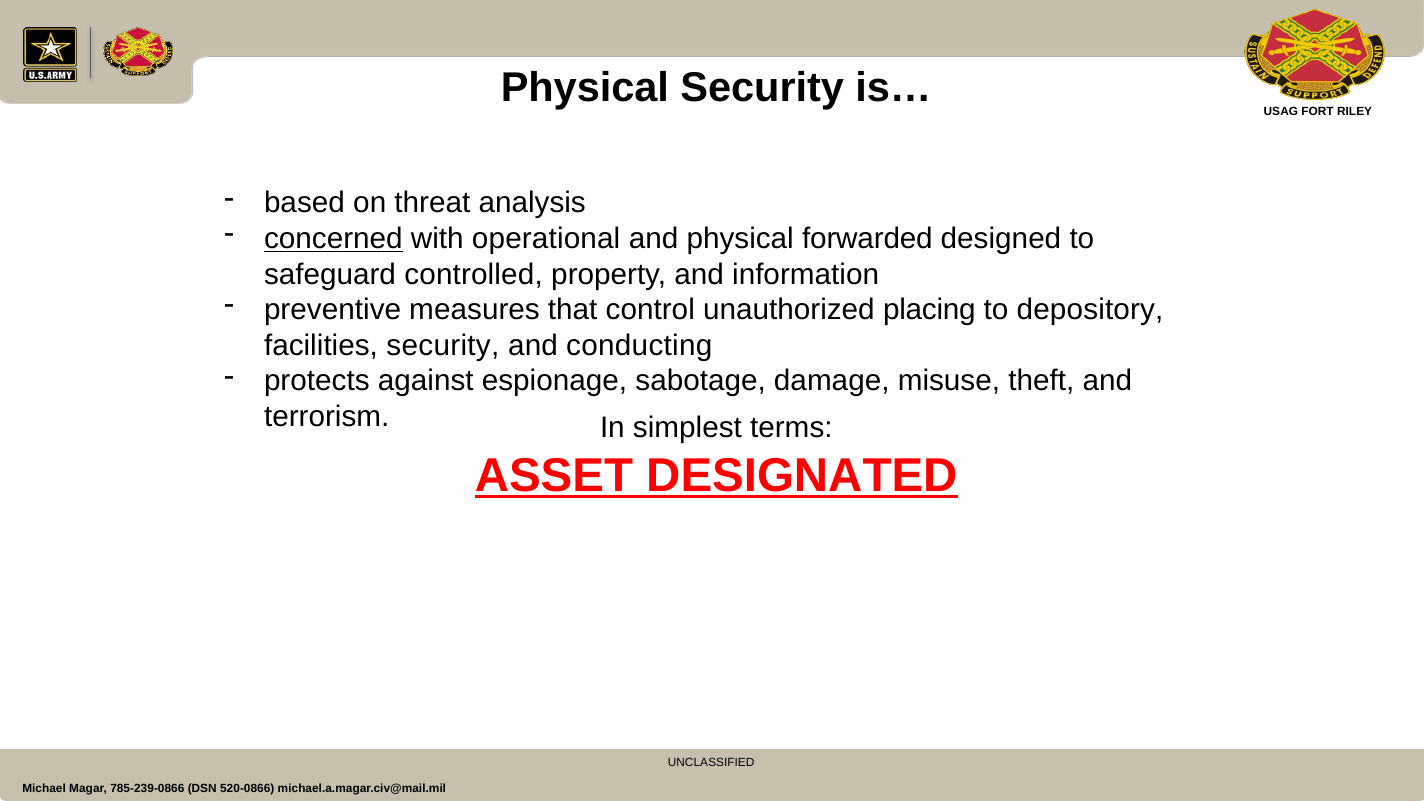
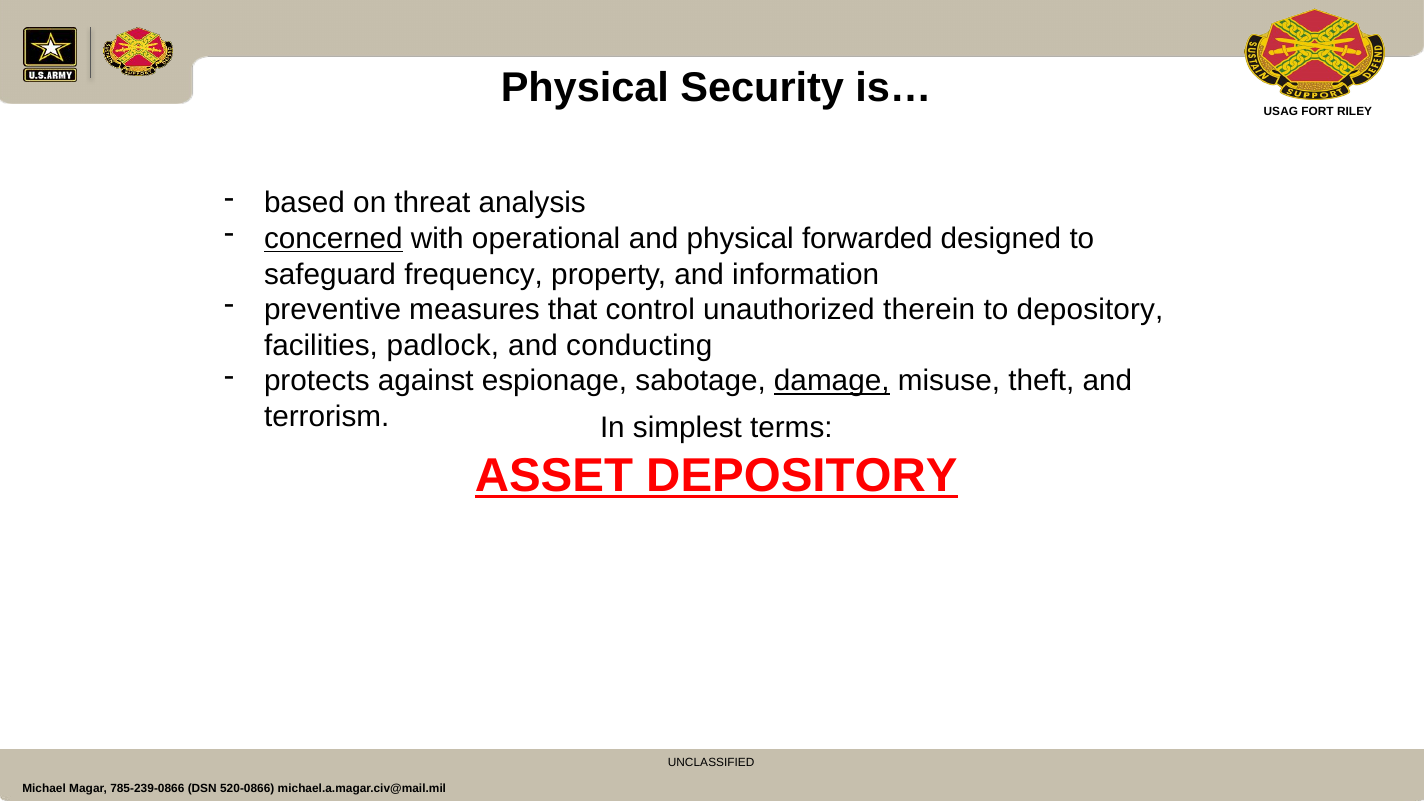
controlled: controlled -> frequency
placing: placing -> therein
facilities security: security -> padlock
damage underline: none -> present
ASSET DESIGNATED: DESIGNATED -> DEPOSITORY
